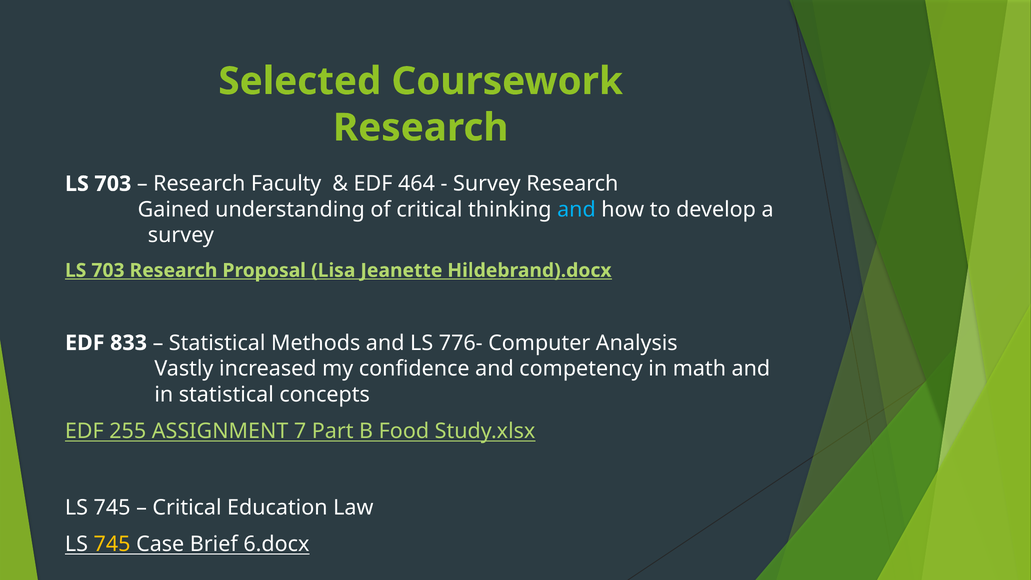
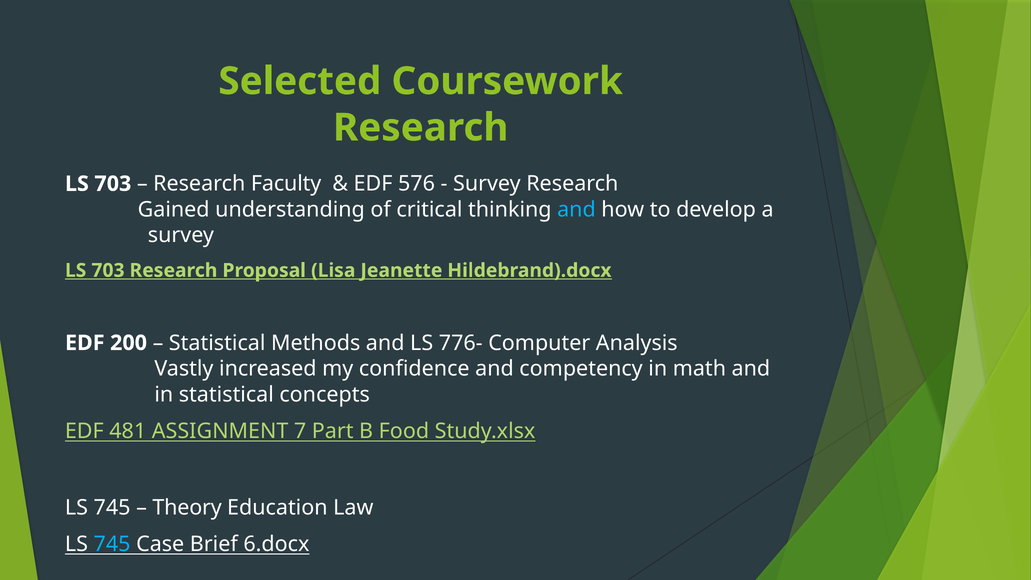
464: 464 -> 576
833: 833 -> 200
255: 255 -> 481
Critical at (187, 508): Critical -> Theory
745 at (112, 544) colour: yellow -> light blue
